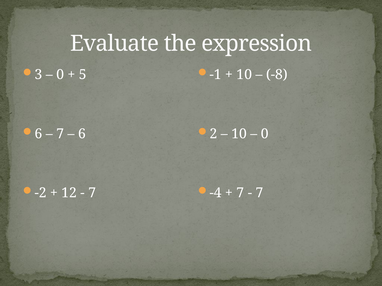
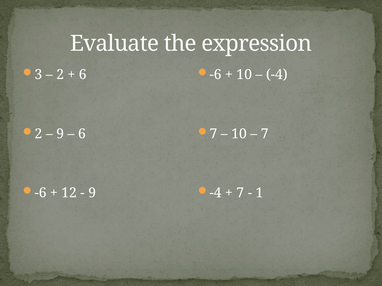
0 at (60, 75): 0 -> 2
5 at (83, 75): 5 -> 6
-1 at (216, 75): -1 -> -6
-8 at (277, 75): -8 -> -4
6 at (38, 134): 6 -> 2
7 at (60, 134): 7 -> 9
2 at (214, 134): 2 -> 7
0 at (265, 134): 0 -> 7
-2 at (41, 193): -2 -> -6
7 at (92, 193): 7 -> 9
7 at (260, 193): 7 -> 1
